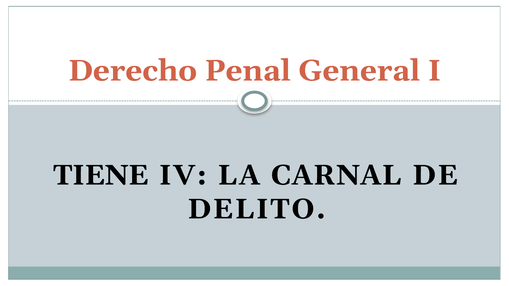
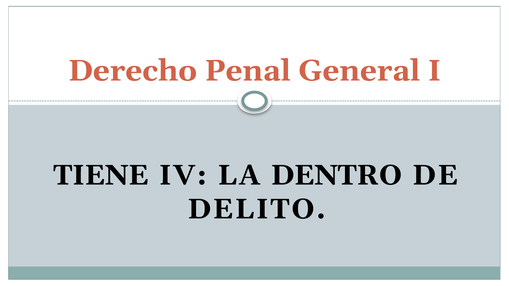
CARNAL: CARNAL -> DENTRO
